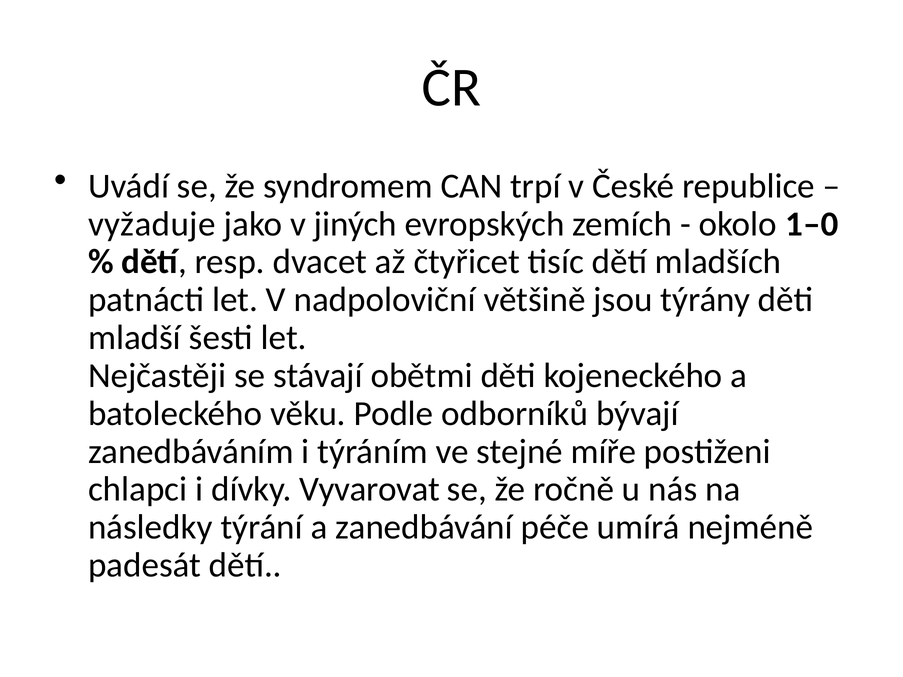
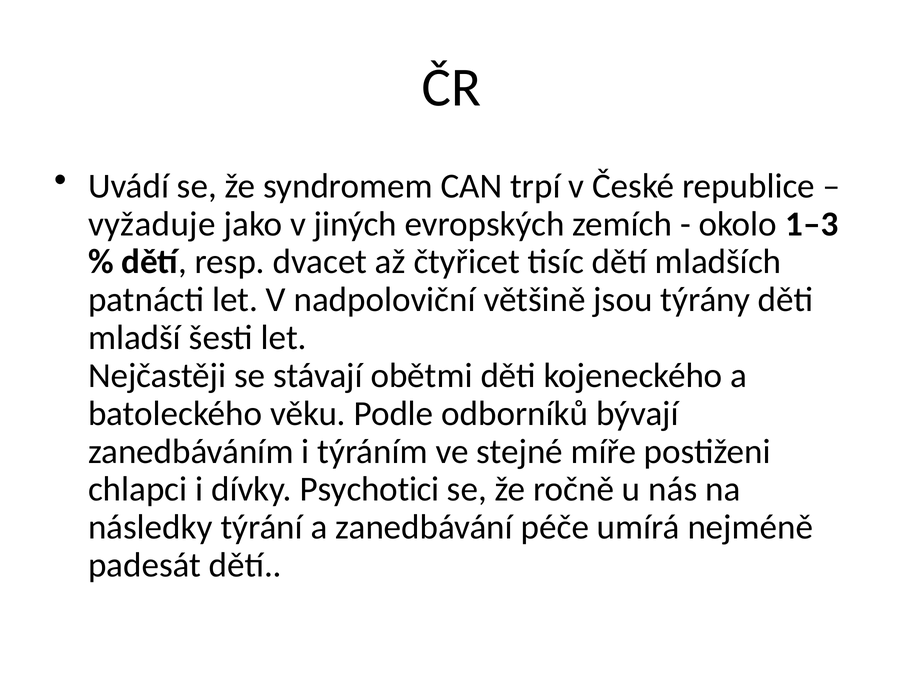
1–0: 1–0 -> 1–3
Vyvarovat: Vyvarovat -> Psychotici
